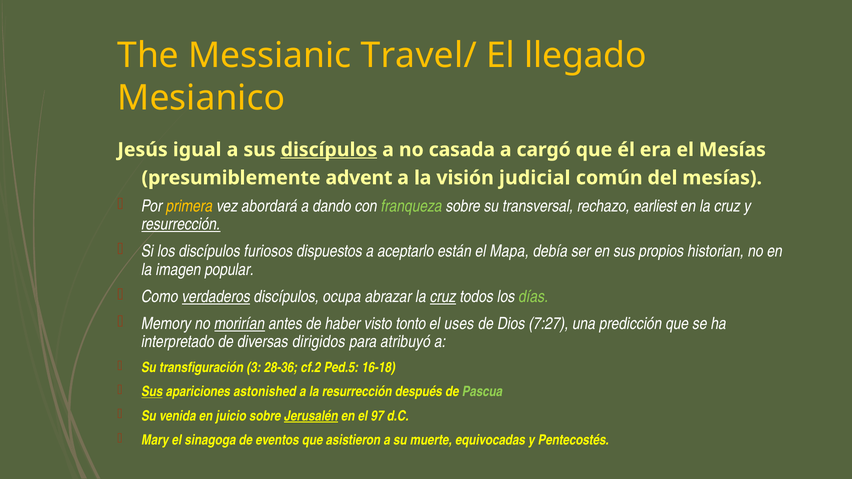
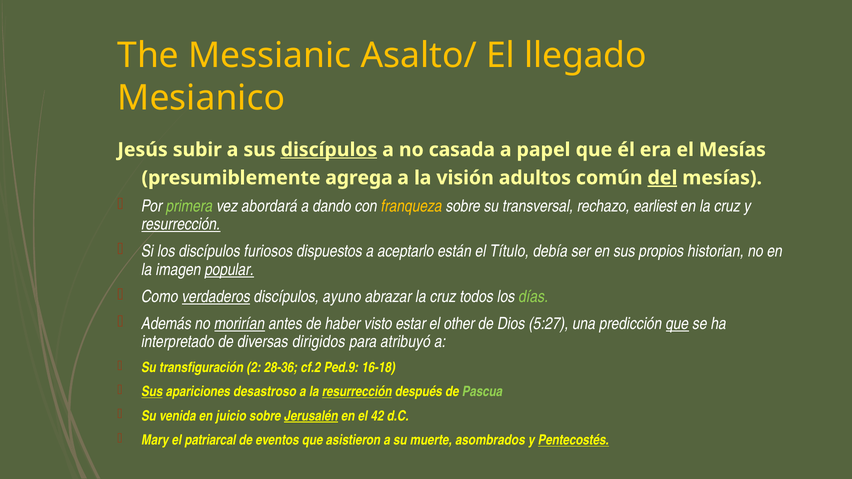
Travel/: Travel/ -> Asalto/
igual: igual -> subir
cargó: cargó -> papel
advent: advent -> agrega
judicial: judicial -> adultos
del underline: none -> present
primera colour: yellow -> light green
franqueza colour: light green -> yellow
Mapa: Mapa -> Título
popular underline: none -> present
ocupa: ocupa -> ayuno
cruz at (443, 297) underline: present -> none
Memory: Memory -> Además
tonto: tonto -> estar
uses: uses -> other
7:27: 7:27 -> 5:27
que at (677, 324) underline: none -> present
3: 3 -> 2
Ped.5: Ped.5 -> Ped.9
astonished: astonished -> desastroso
resurrección at (357, 392) underline: none -> present
97: 97 -> 42
sinagoga: sinagoga -> patriarcal
equivocadas: equivocadas -> asombrados
Pentecostés underline: none -> present
